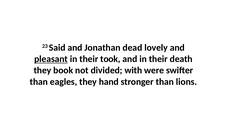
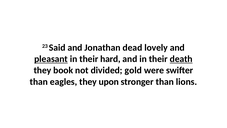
took: took -> hard
death underline: none -> present
with: with -> gold
hand: hand -> upon
